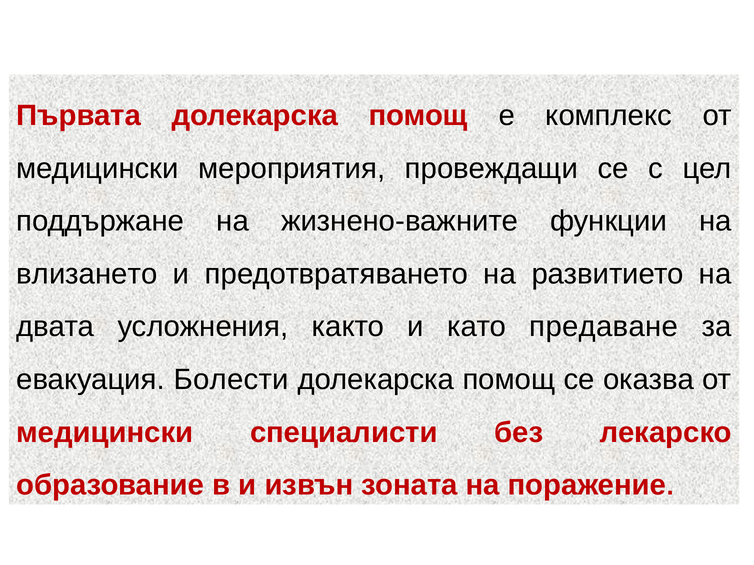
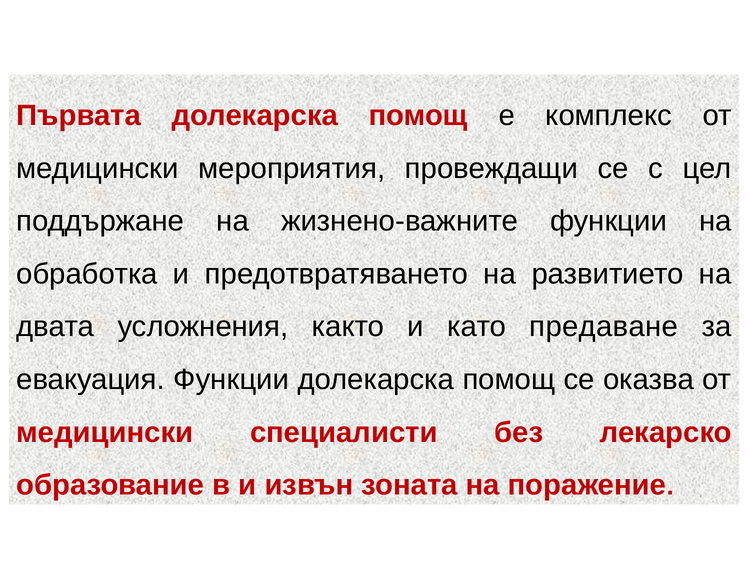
влизането: влизането -> обработка
евакуация Болести: Болести -> Функции
